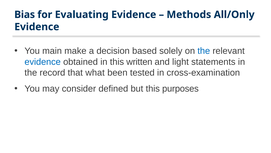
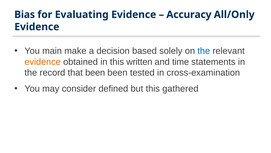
Methods: Methods -> Accuracy
evidence at (43, 62) colour: blue -> orange
light: light -> time
that what: what -> been
purposes: purposes -> gathered
